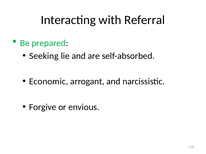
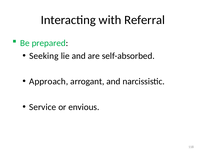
Economic: Economic -> Approach
Forgive: Forgive -> Service
